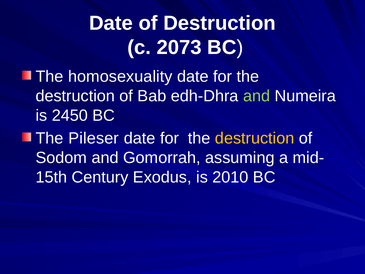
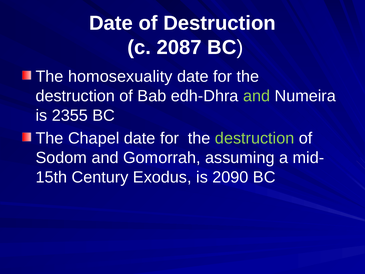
2073: 2073 -> 2087
2450: 2450 -> 2355
Pileser: Pileser -> Chapel
destruction at (255, 138) colour: yellow -> light green
2010: 2010 -> 2090
